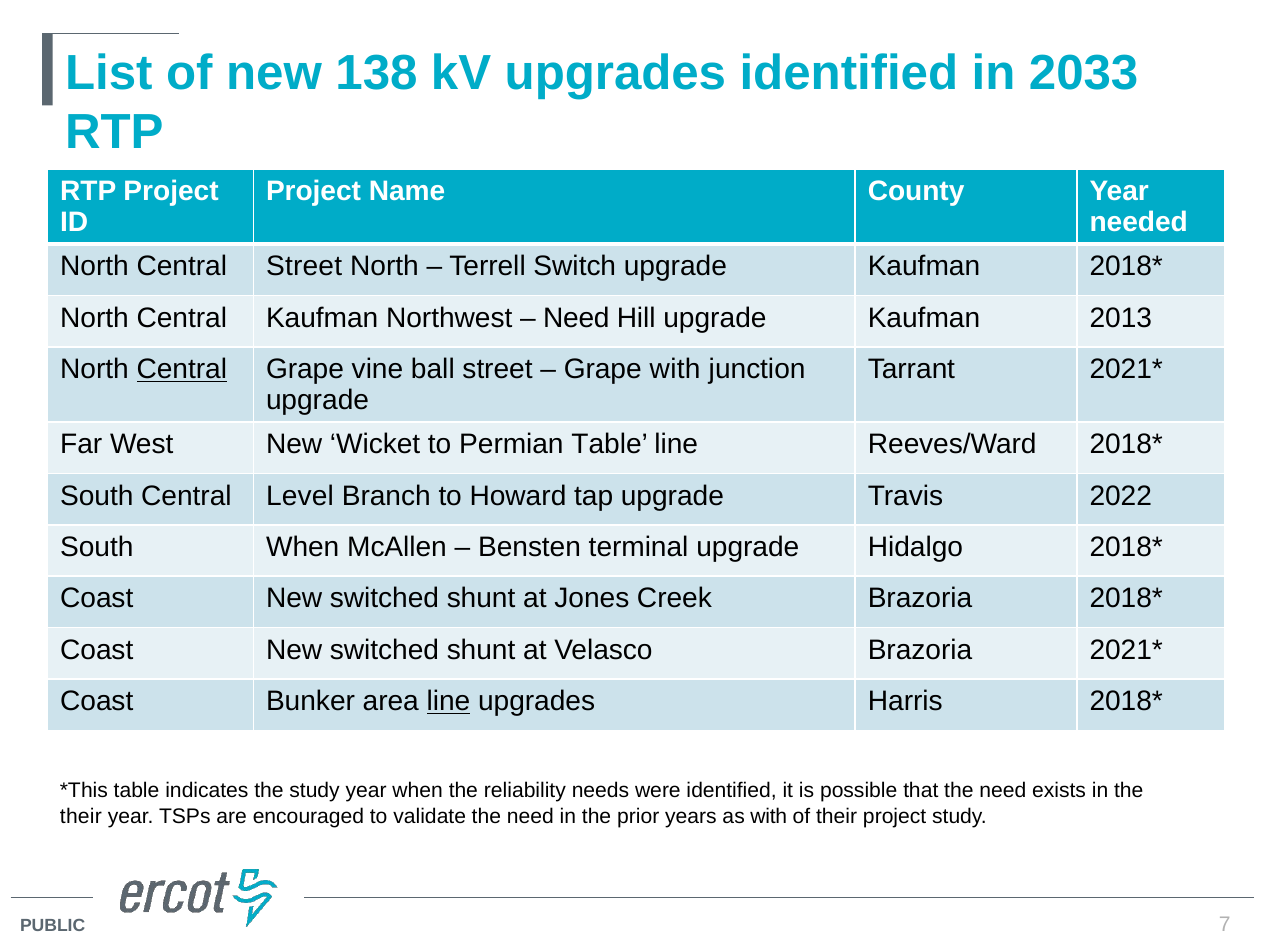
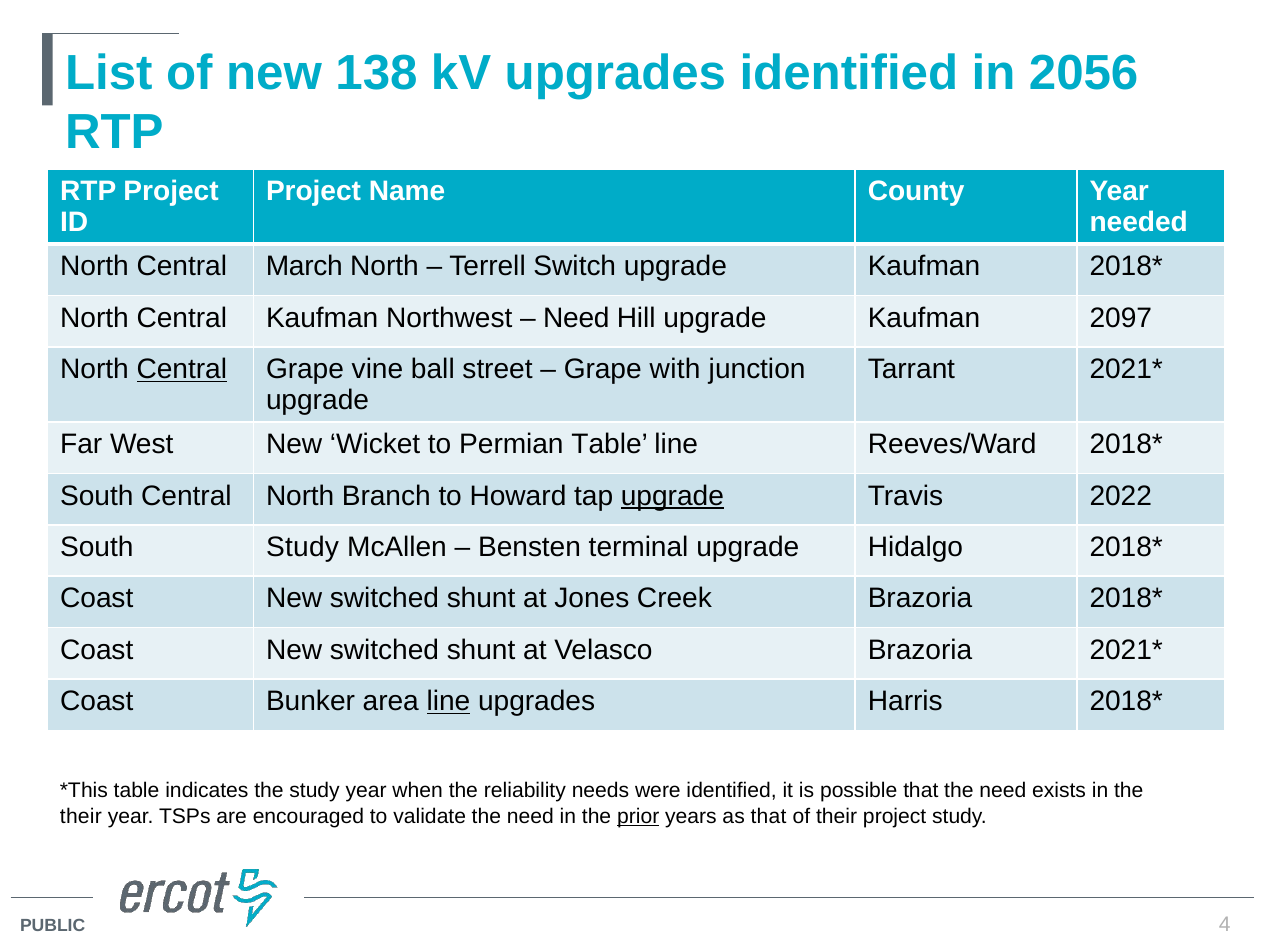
2033: 2033 -> 2056
Central Street: Street -> March
2013: 2013 -> 2097
Central Level: Level -> North
upgrade at (672, 496) underline: none -> present
South When: When -> Study
prior underline: none -> present
as with: with -> that
7: 7 -> 4
